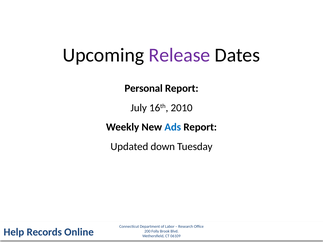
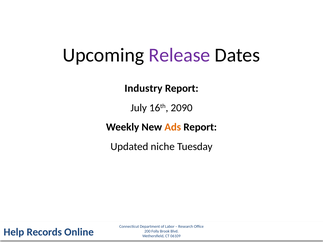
Personal: Personal -> Industry
2010: 2010 -> 2090
Ads colour: blue -> orange
down: down -> niche
